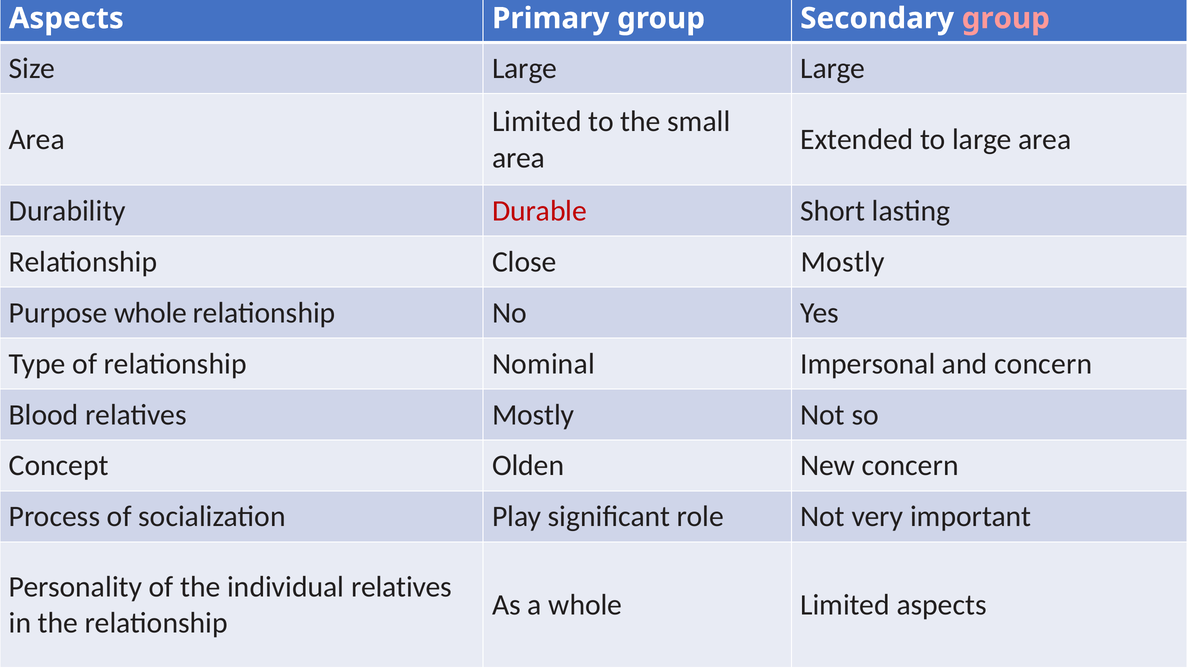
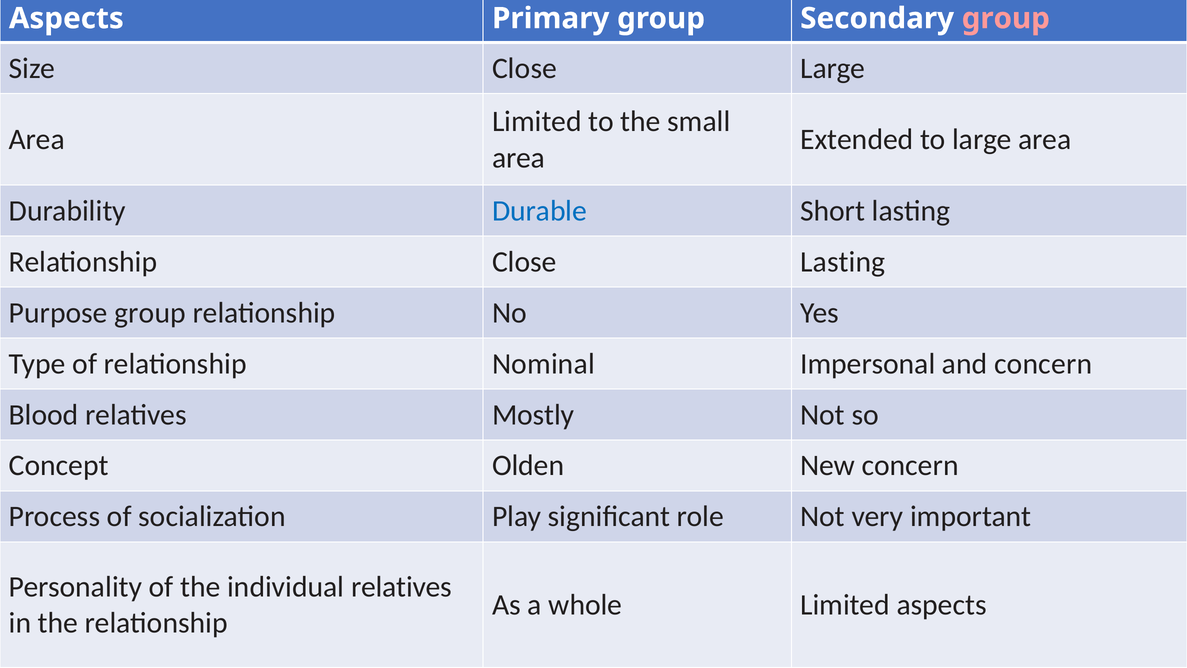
Size Large: Large -> Close
Durable colour: red -> blue
Close Mostly: Mostly -> Lasting
Purpose whole: whole -> group
